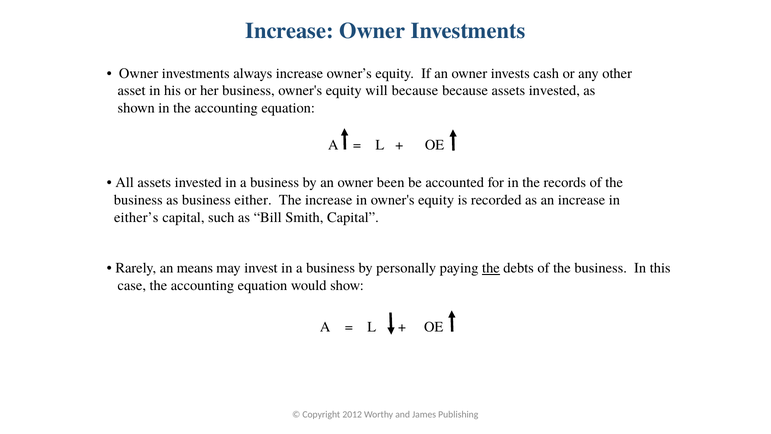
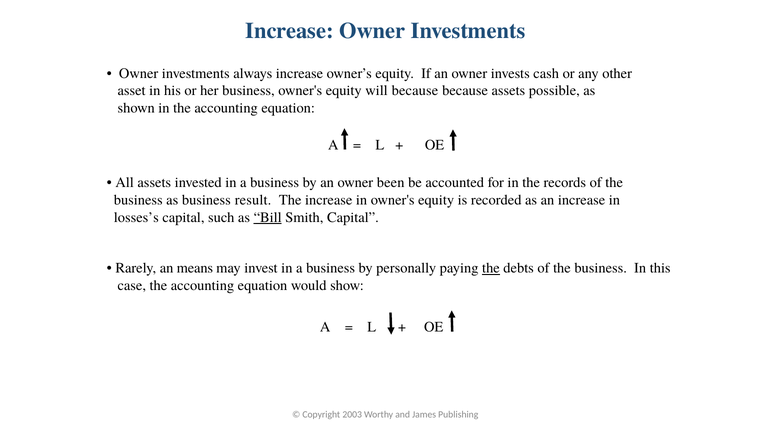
because assets invested: invested -> possible
either: either -> result
either’s: either’s -> losses’s
Bill underline: none -> present
2012: 2012 -> 2003
